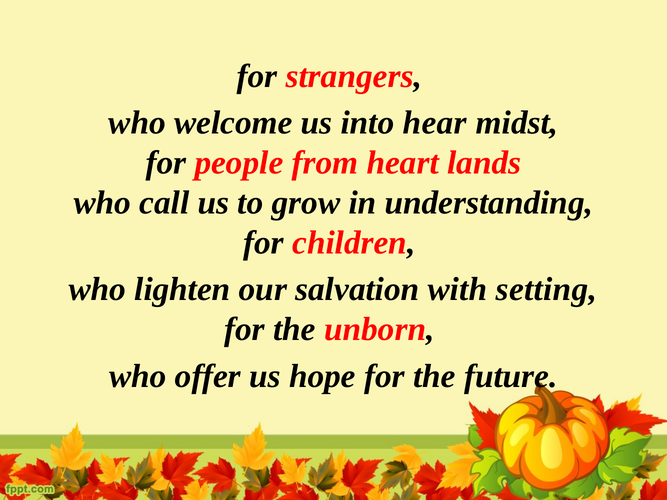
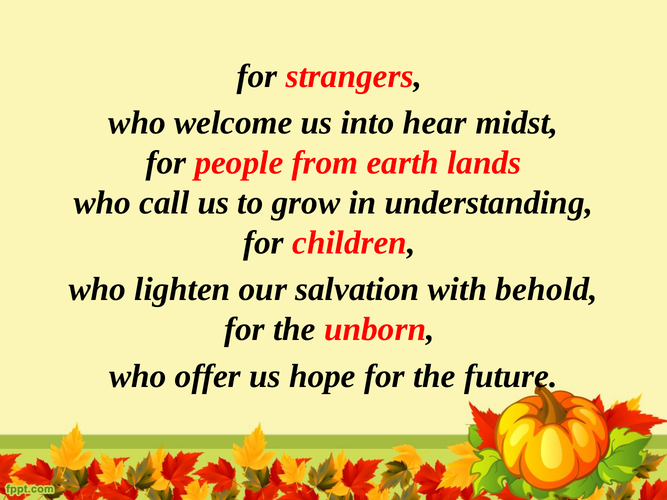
heart: heart -> earth
setting: setting -> behold
